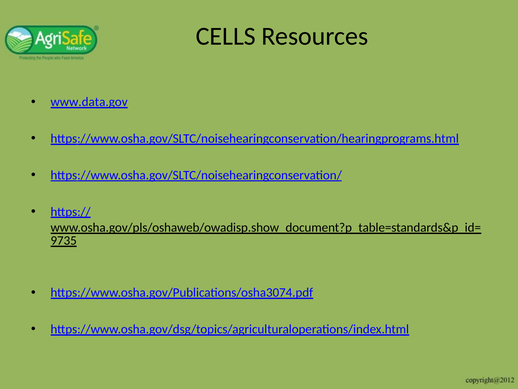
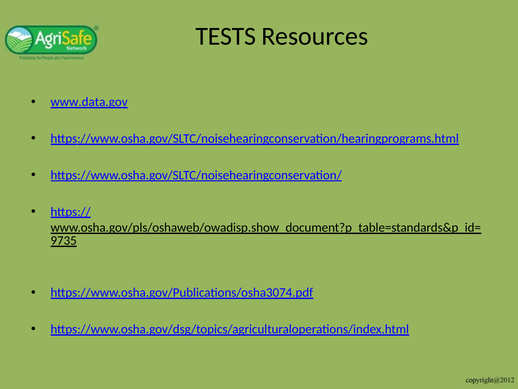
CELLS: CELLS -> TESTS
